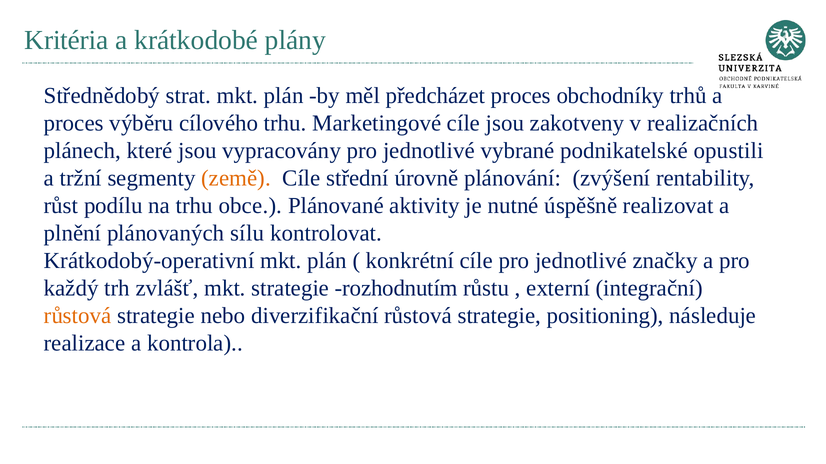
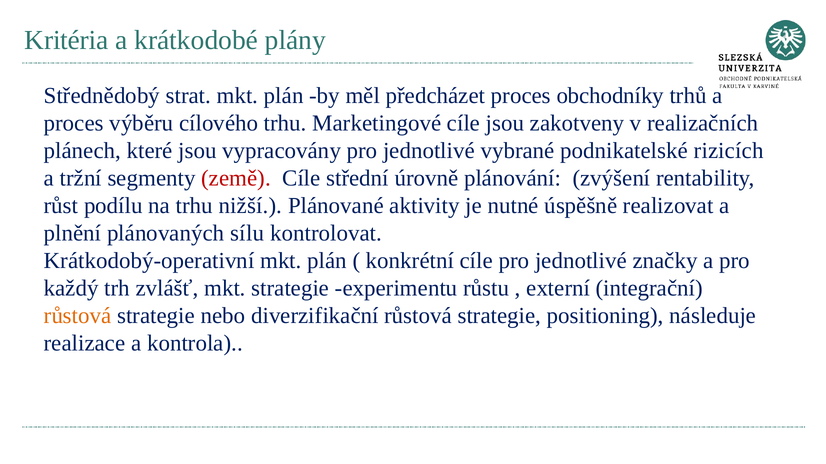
opustili: opustili -> rizicích
země colour: orange -> red
obce: obce -> nižší
rozhodnutím: rozhodnutím -> experimentu
